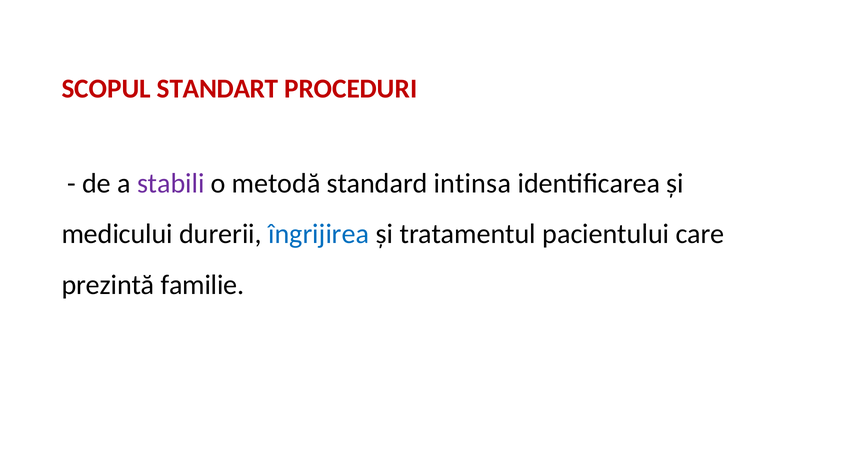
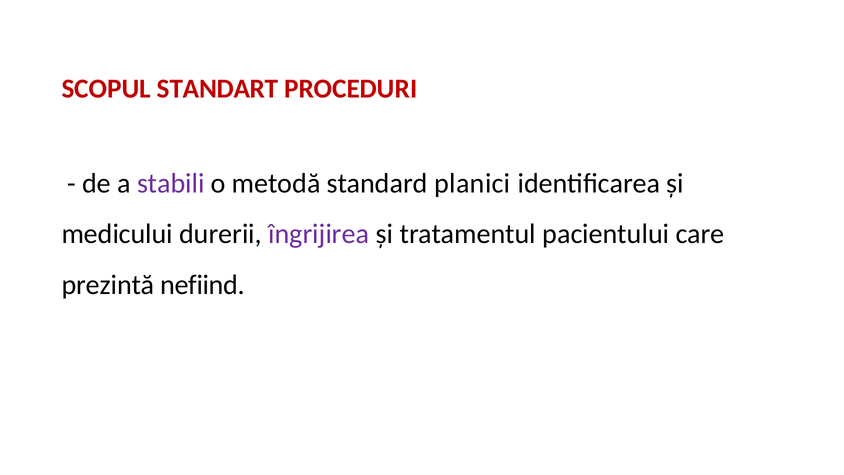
intinsa: intinsa -> planici
îngrijirea colour: blue -> purple
familie: familie -> nefiind
